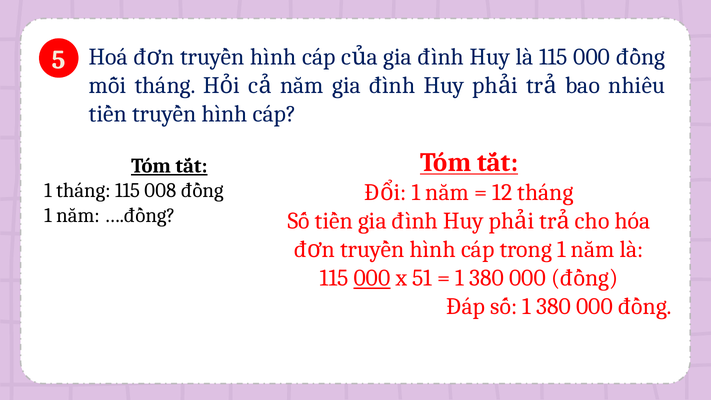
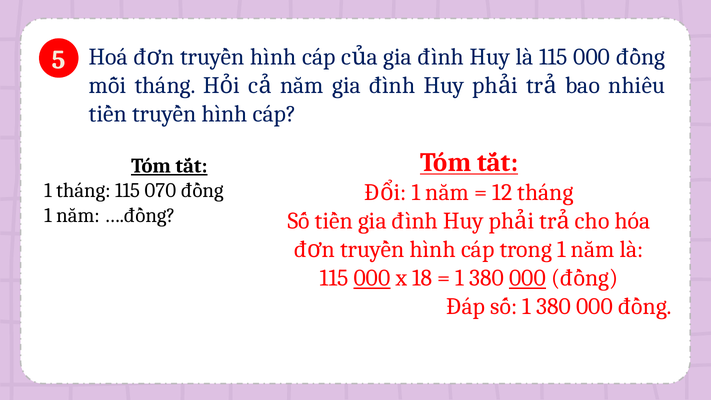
008: 008 -> 070
51: 51 -> 18
000 at (528, 278) underline: none -> present
